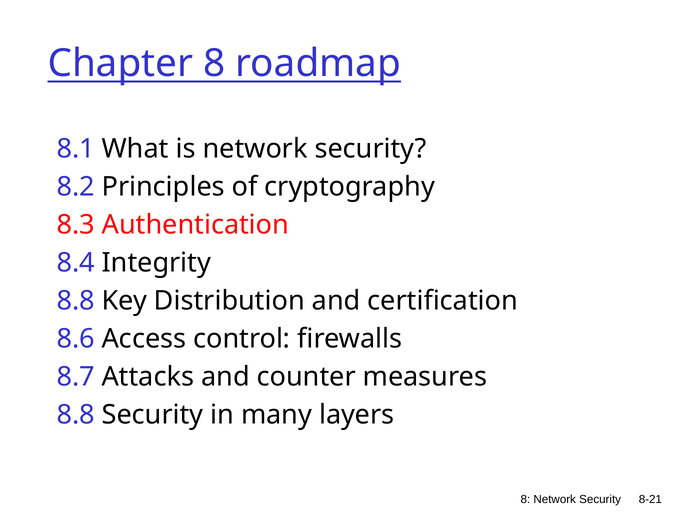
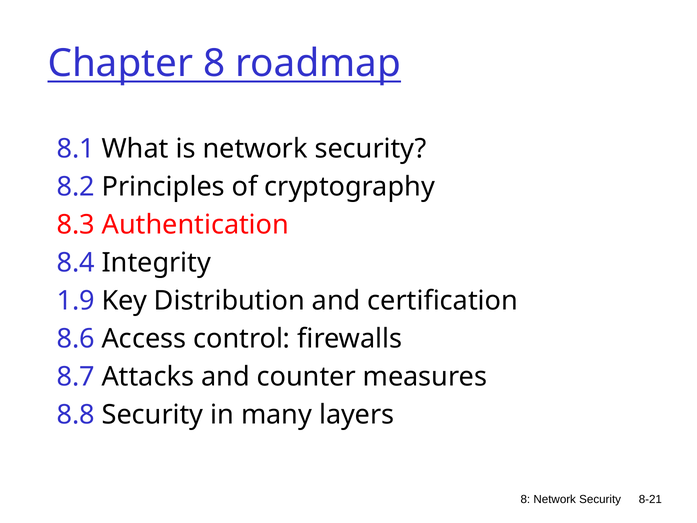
8.8 at (76, 301): 8.8 -> 1.9
